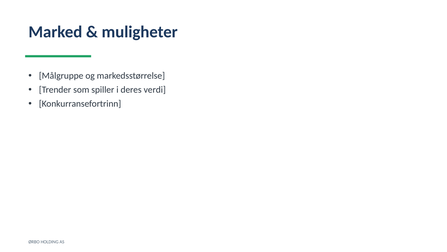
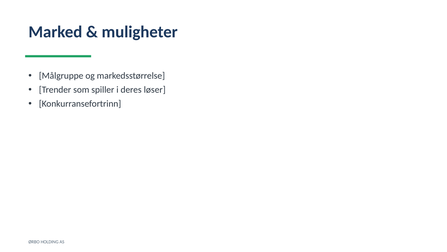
verdi: verdi -> løser
